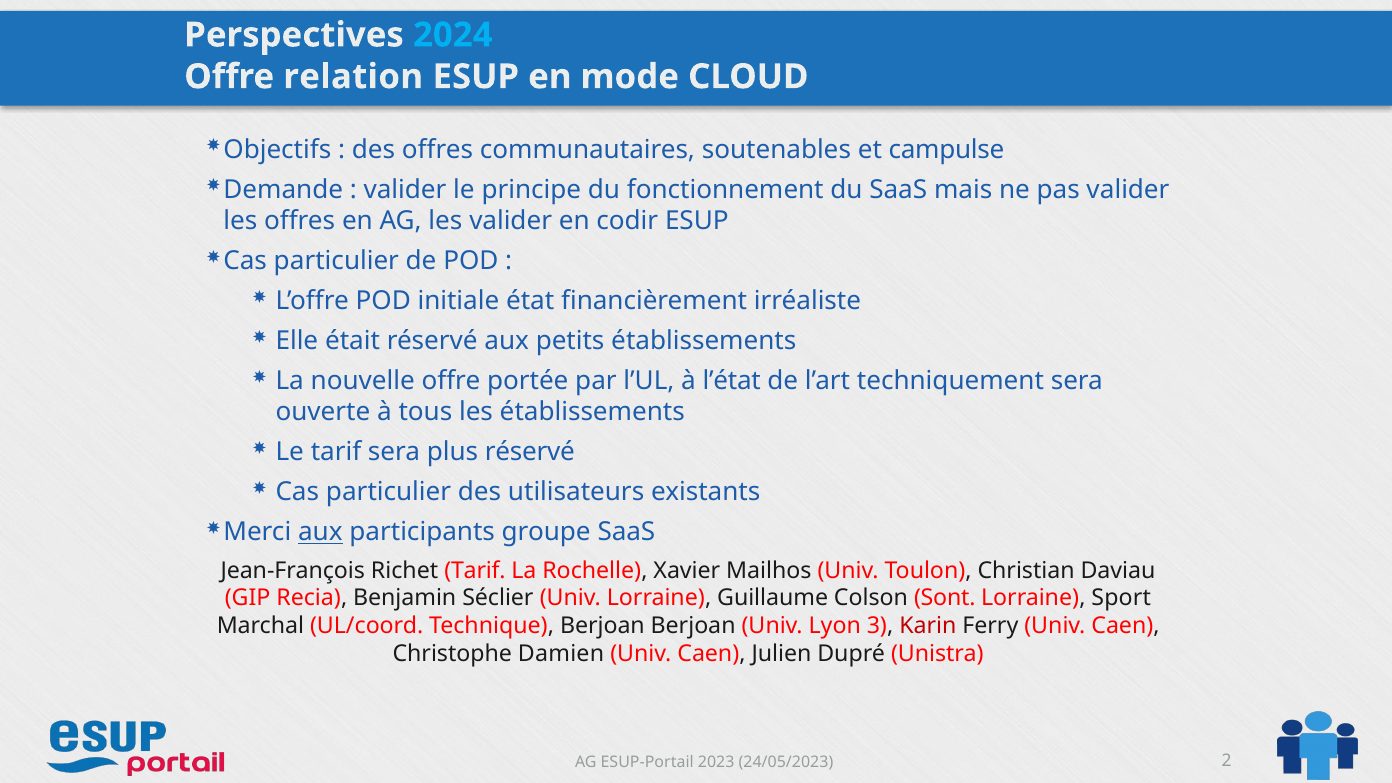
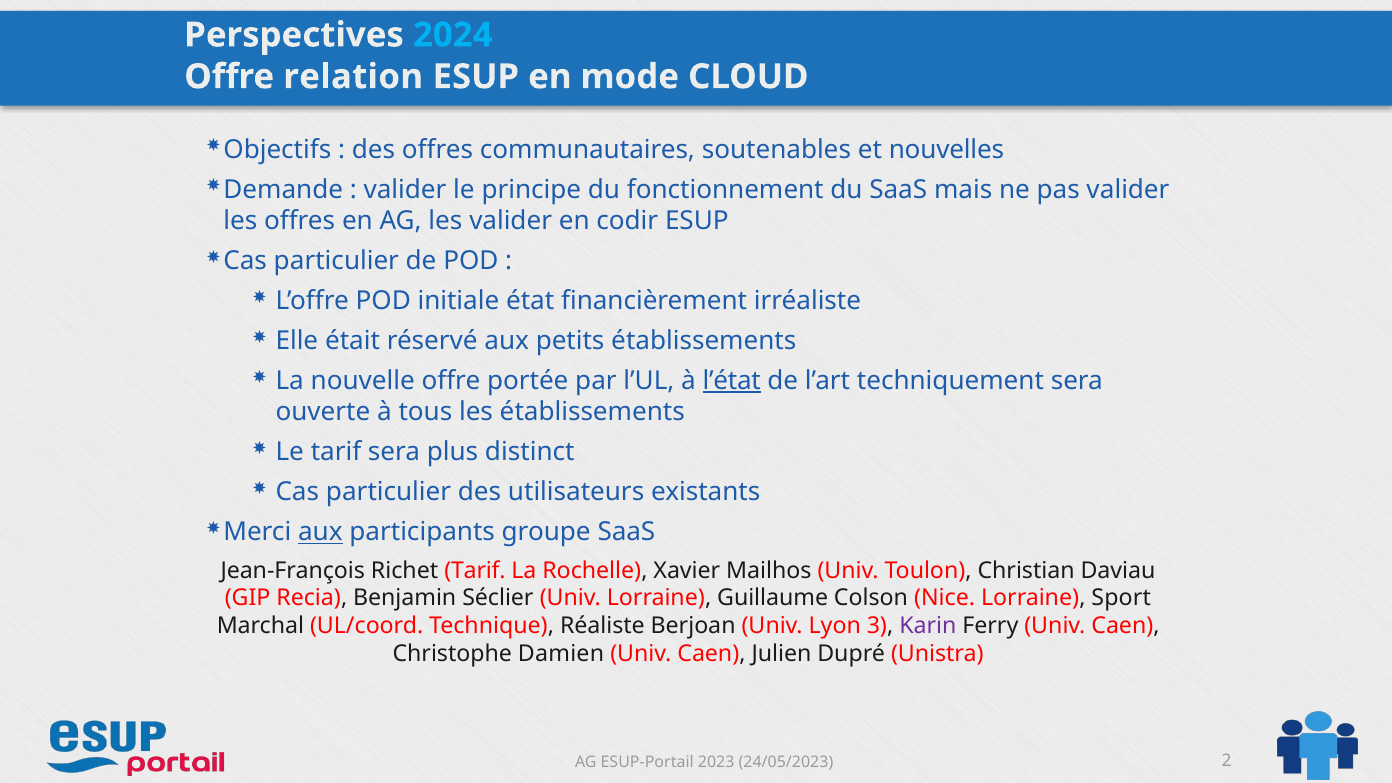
campulse: campulse -> nouvelles
l’état underline: none -> present
plus réservé: réservé -> distinct
Sont: Sont -> Nice
Technique Berjoan: Berjoan -> Réaliste
Karin colour: red -> purple
